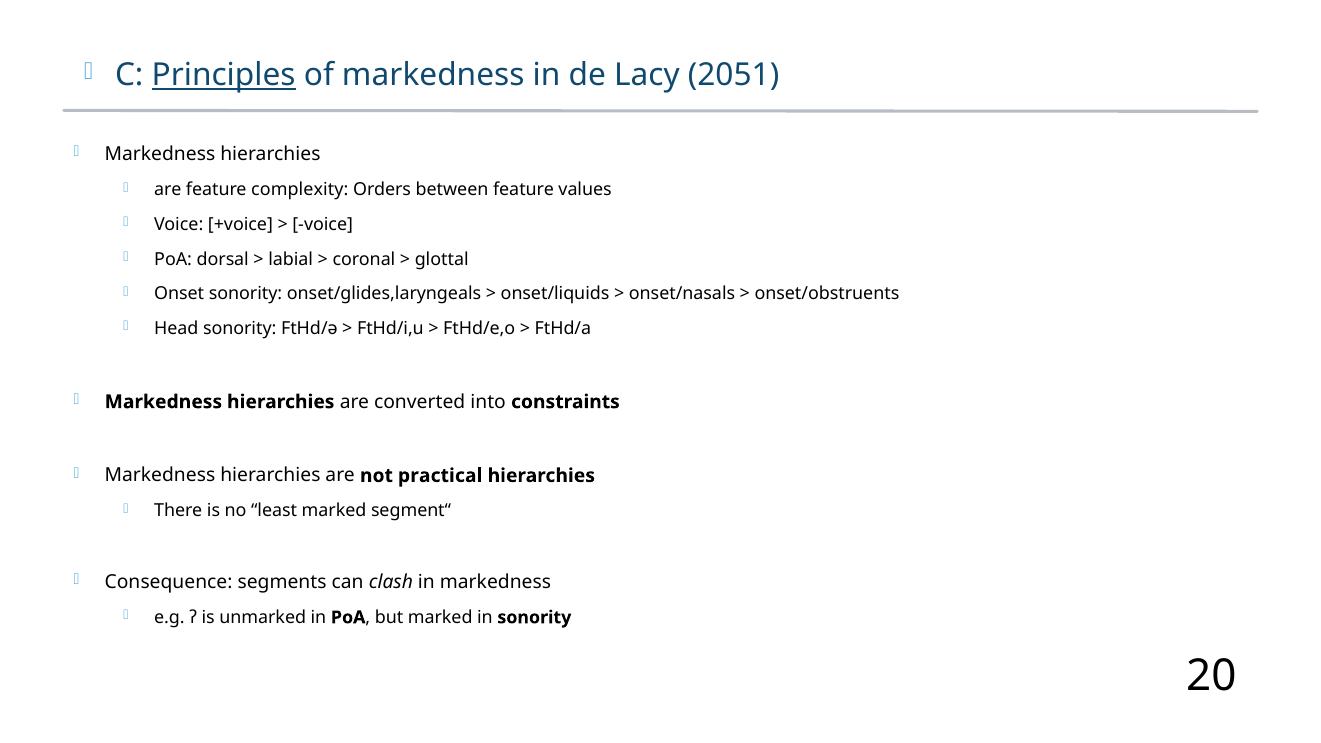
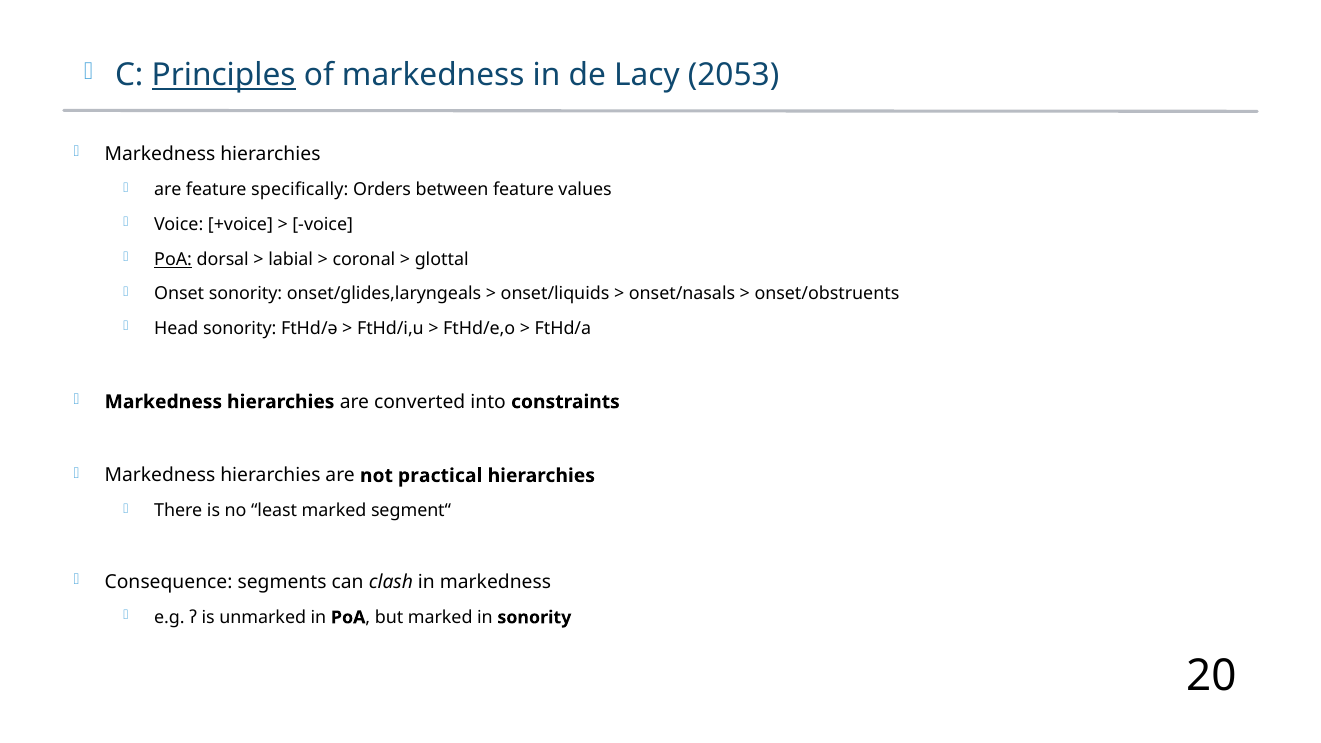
2051: 2051 -> 2053
complexity: complexity -> specifically
PoA at (173, 259) underline: none -> present
